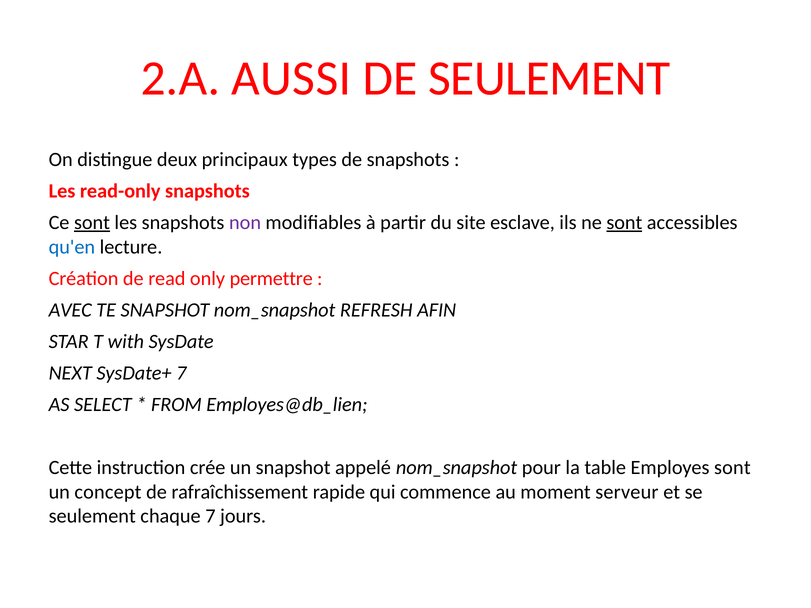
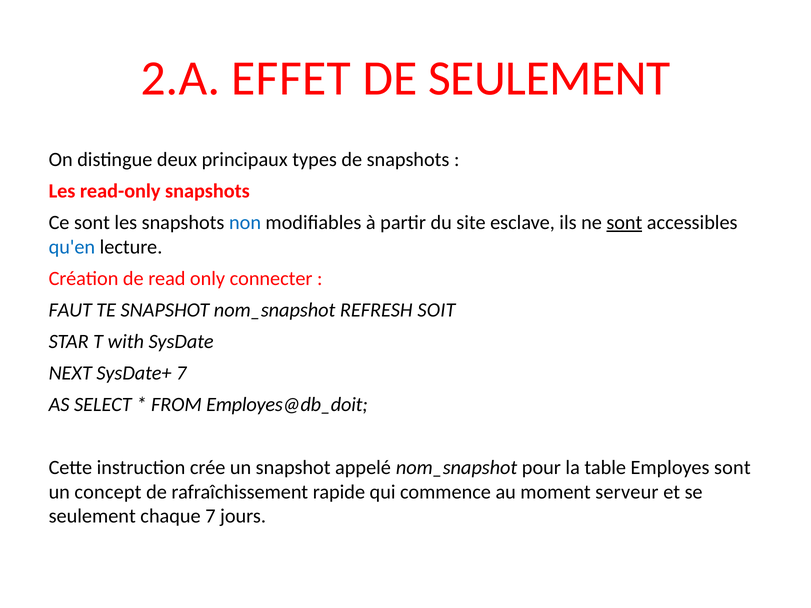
AUSSI: AUSSI -> EFFET
sont at (92, 223) underline: present -> none
non colour: purple -> blue
permettre: permettre -> connecter
AVEC: AVEC -> FAUT
AFIN: AFIN -> SOIT
Employes@db_lien: Employes@db_lien -> Employes@db_doit
